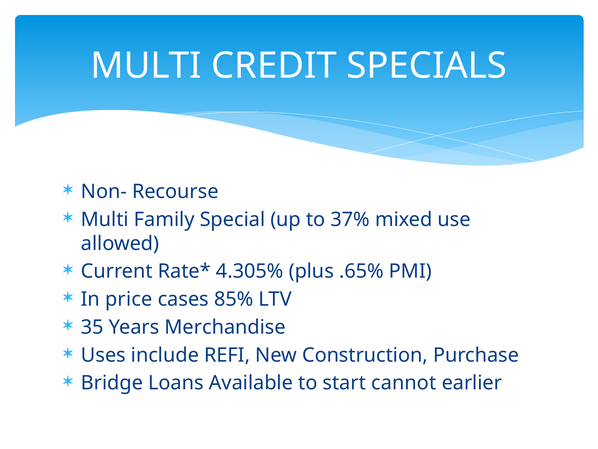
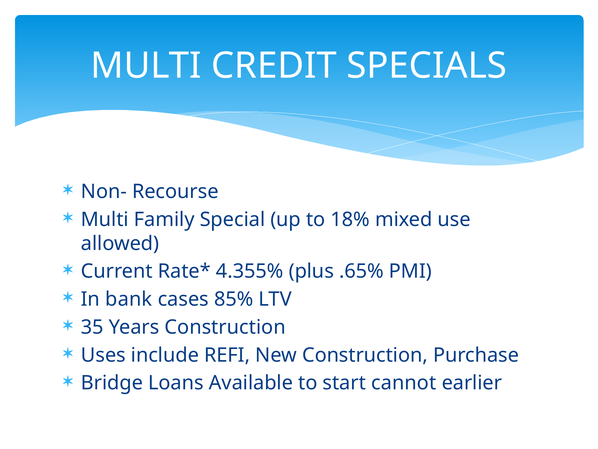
37%: 37% -> 18%
4.305%: 4.305% -> 4.355%
price: price -> bank
Years Merchandise: Merchandise -> Construction
